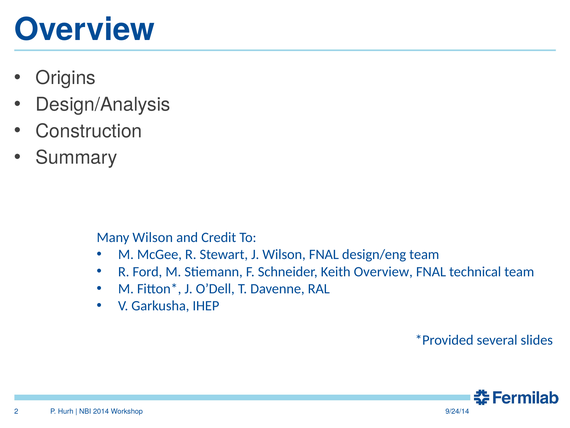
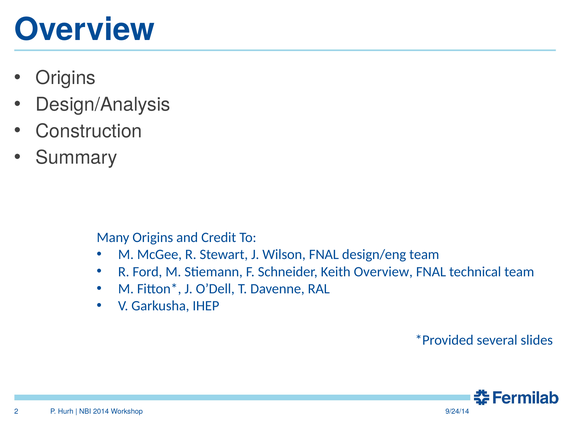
Many Wilson: Wilson -> Origins
